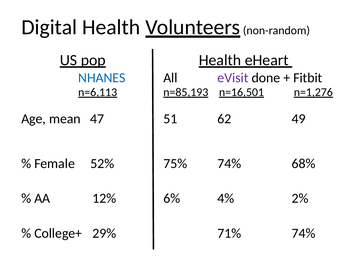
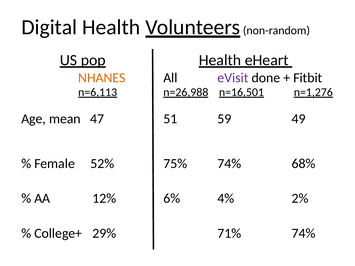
NHANES colour: blue -> orange
n=85,193: n=85,193 -> n=26,988
62: 62 -> 59
